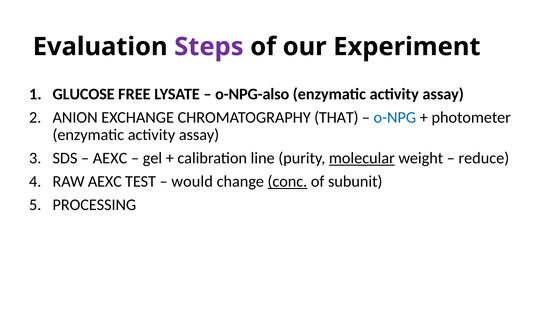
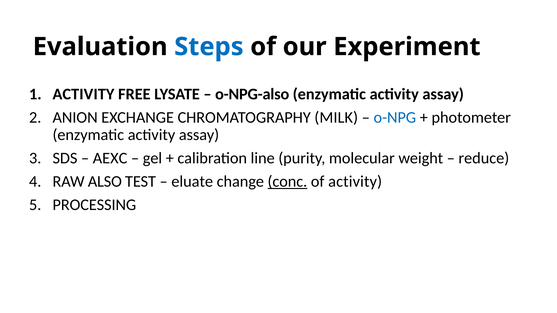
Steps colour: purple -> blue
GLUCOSE at (84, 94): GLUCOSE -> ACTIVITY
THAT: THAT -> MILK
molecular underline: present -> none
RAW AEXC: AEXC -> ALSO
would: would -> eluate
of subunit: subunit -> activity
